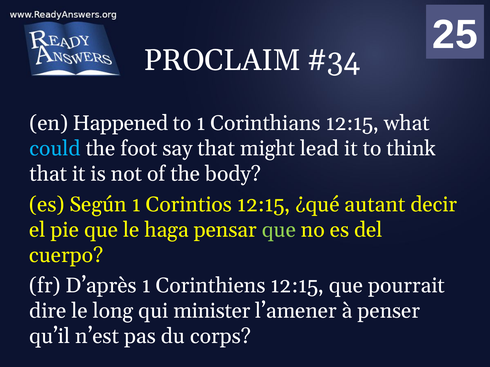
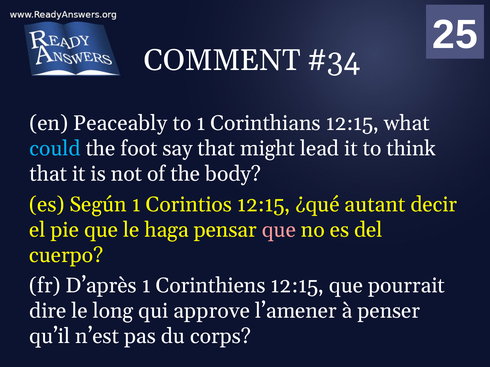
PROCLAIM: PROCLAIM -> COMMENT
Happened: Happened -> Peaceably
que at (279, 230) colour: light green -> pink
minister: minister -> approve
